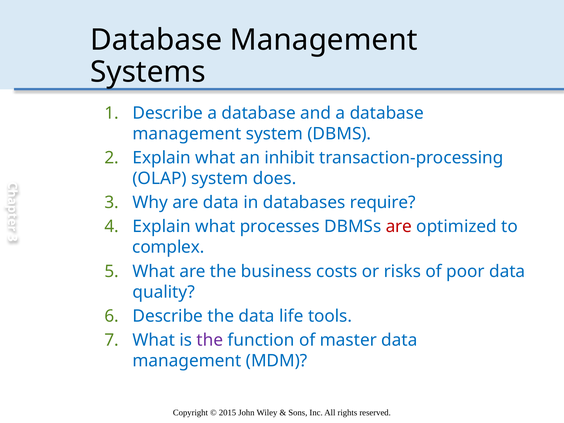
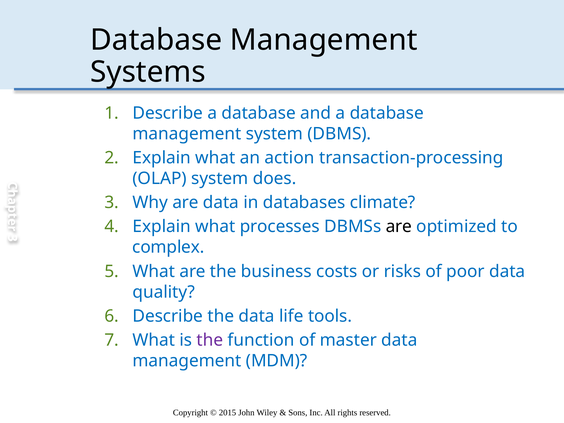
inhibit: inhibit -> action
require: require -> climate
are at (399, 227) colour: red -> black
